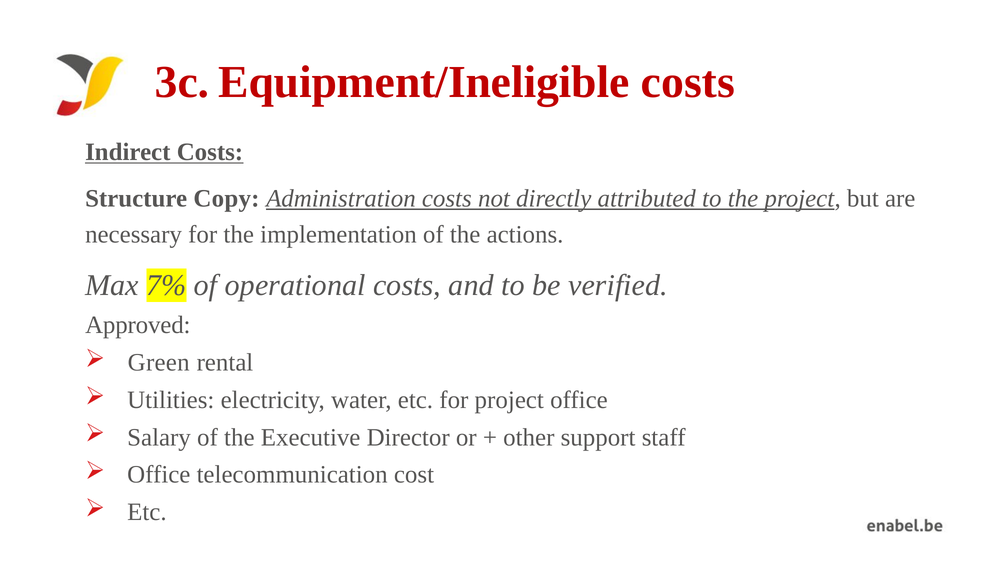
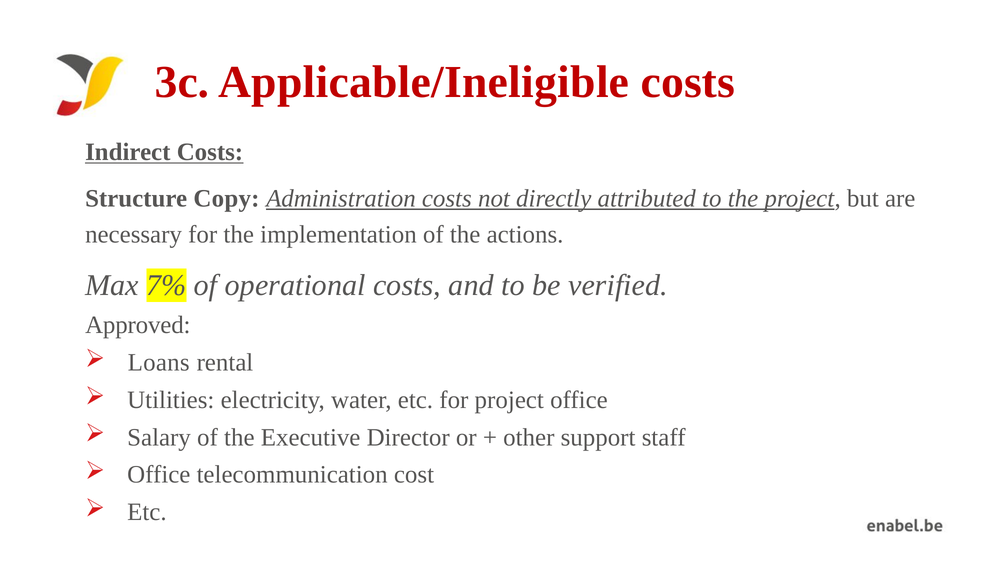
Equipment/Ineligible: Equipment/Ineligible -> Applicable/Ineligible
Green: Green -> Loans
